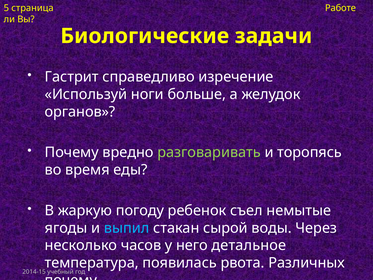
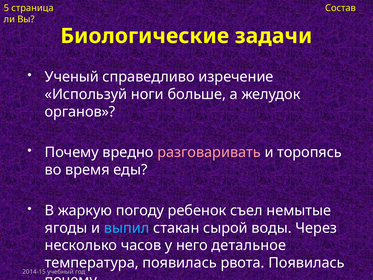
Работе: Работе -> Состав
Гастрит: Гастрит -> Ученый
разговаривать colour: light green -> pink
рвота Различных: Различных -> Появилась
